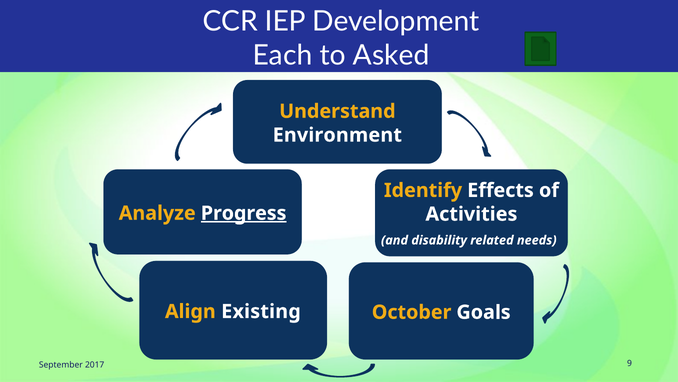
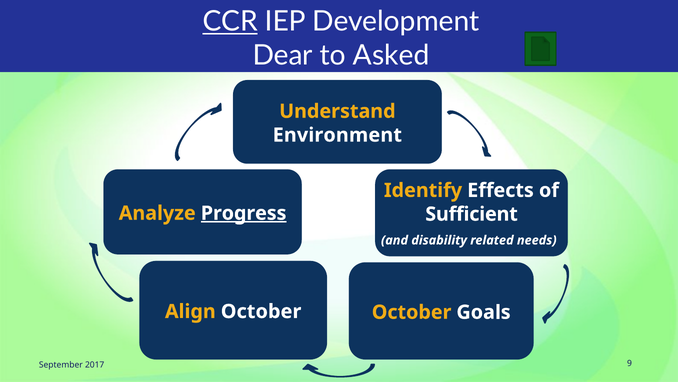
CCR underline: none -> present
Each: Each -> Dear
Activities: Activities -> Sufficient
Align Existing: Existing -> October
